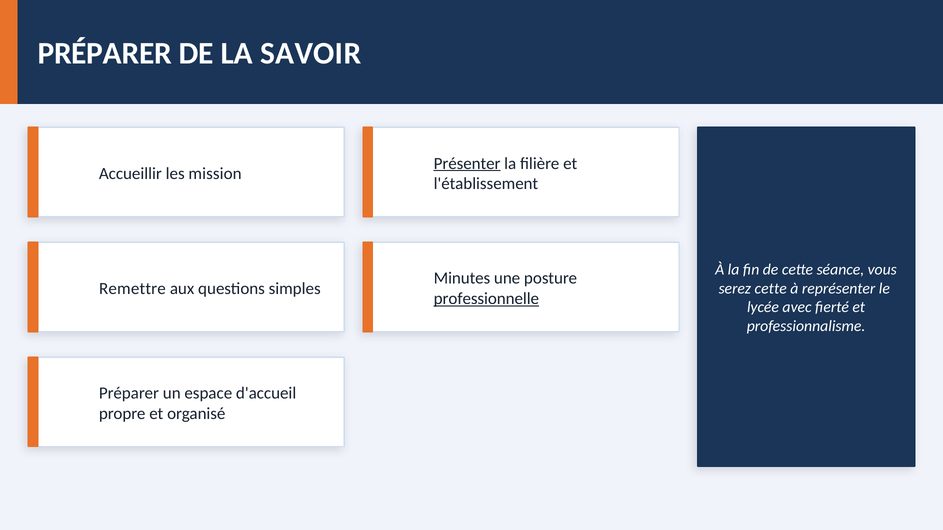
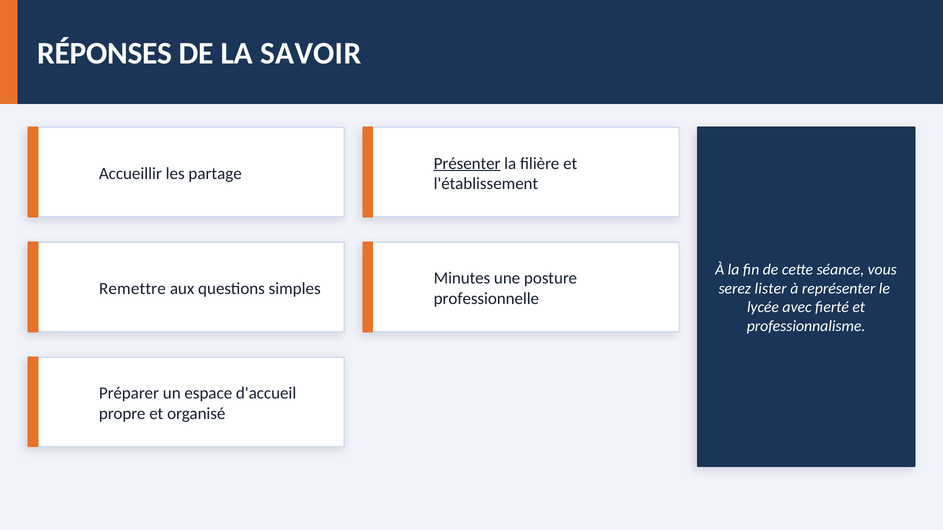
PRÉPARER at (105, 54): PRÉPARER -> RÉPONSES
mission: mission -> partage
serez cette: cette -> lister
professionnelle underline: present -> none
